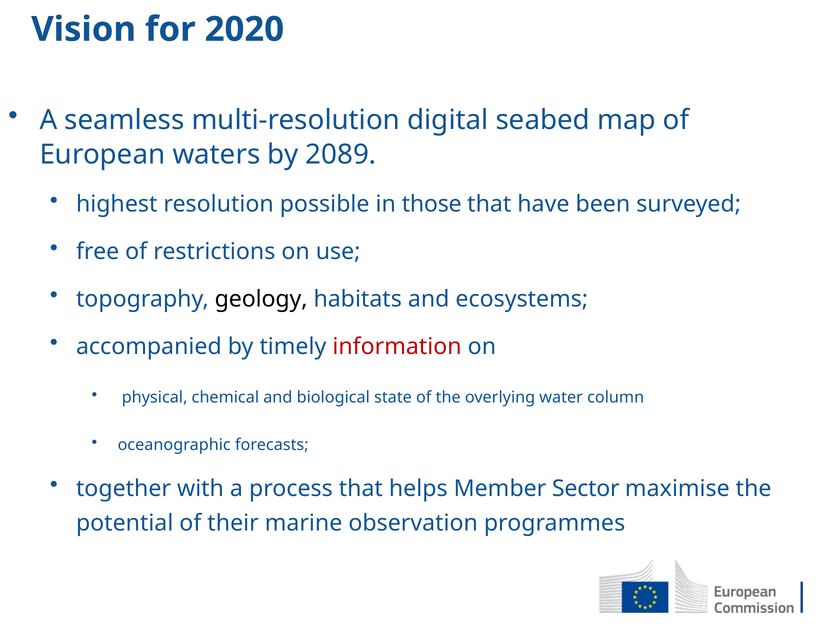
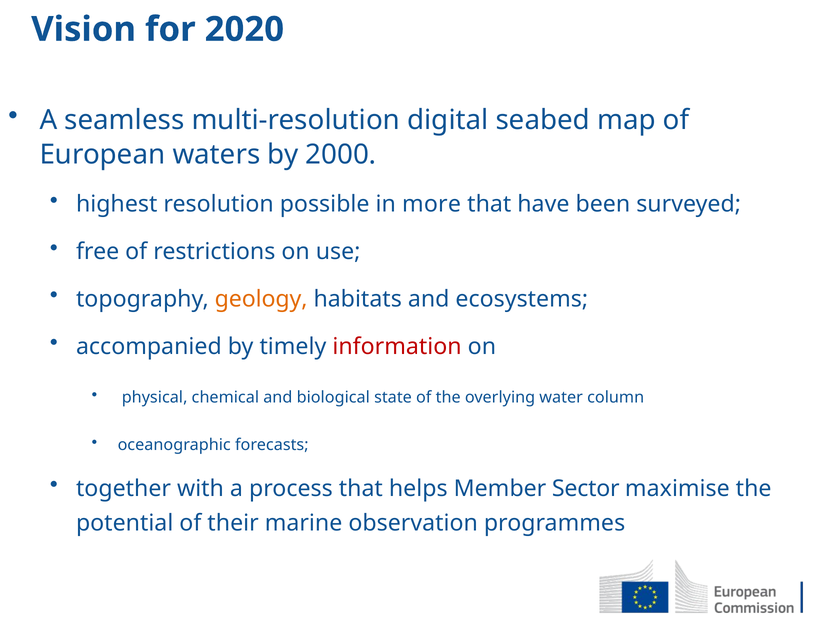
2089: 2089 -> 2000
those: those -> more
geology colour: black -> orange
